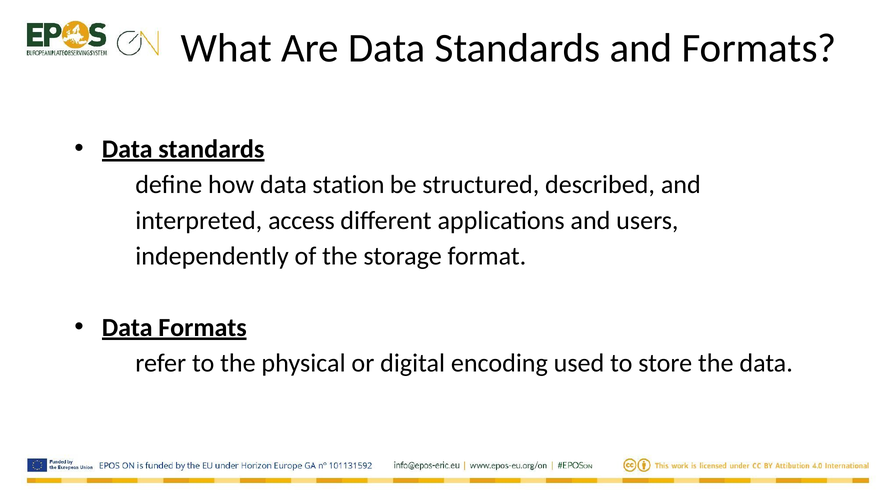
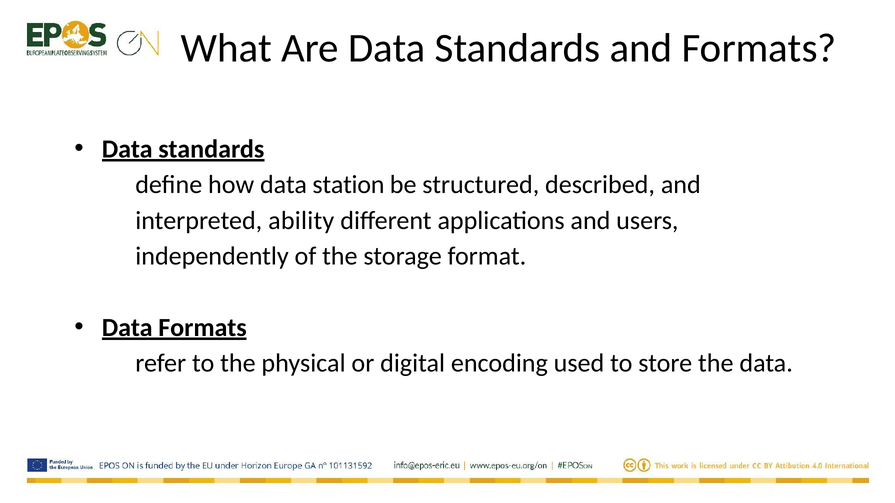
access: access -> ability
